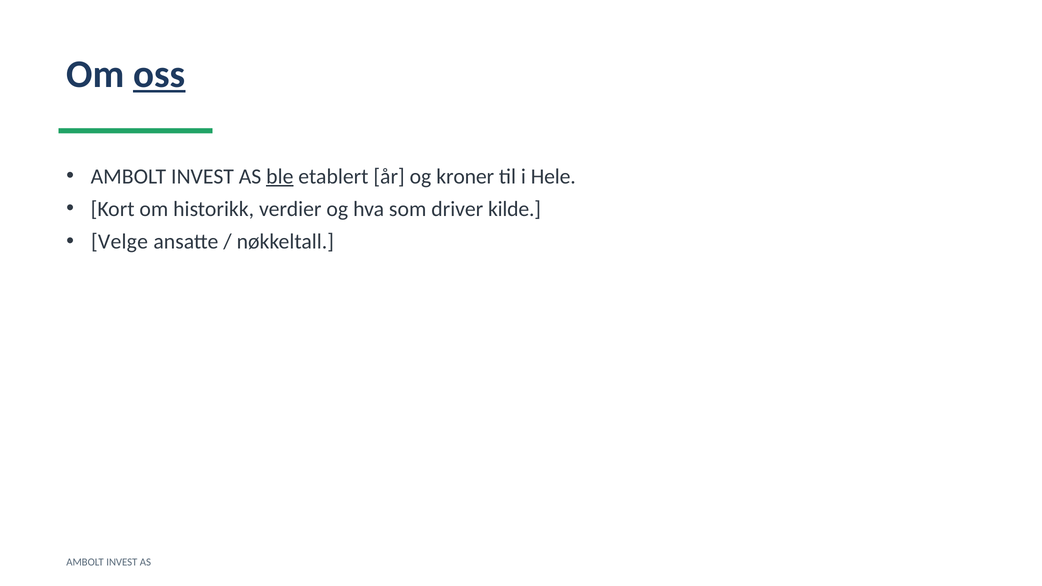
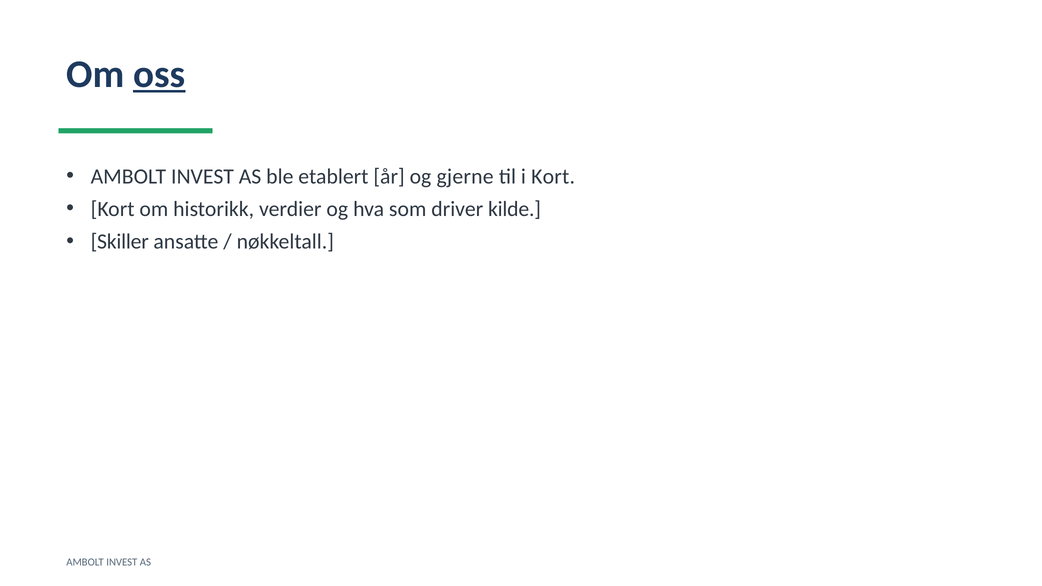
ble underline: present -> none
kroner: kroner -> gjerne
i Hele: Hele -> Kort
Velge: Velge -> Skiller
